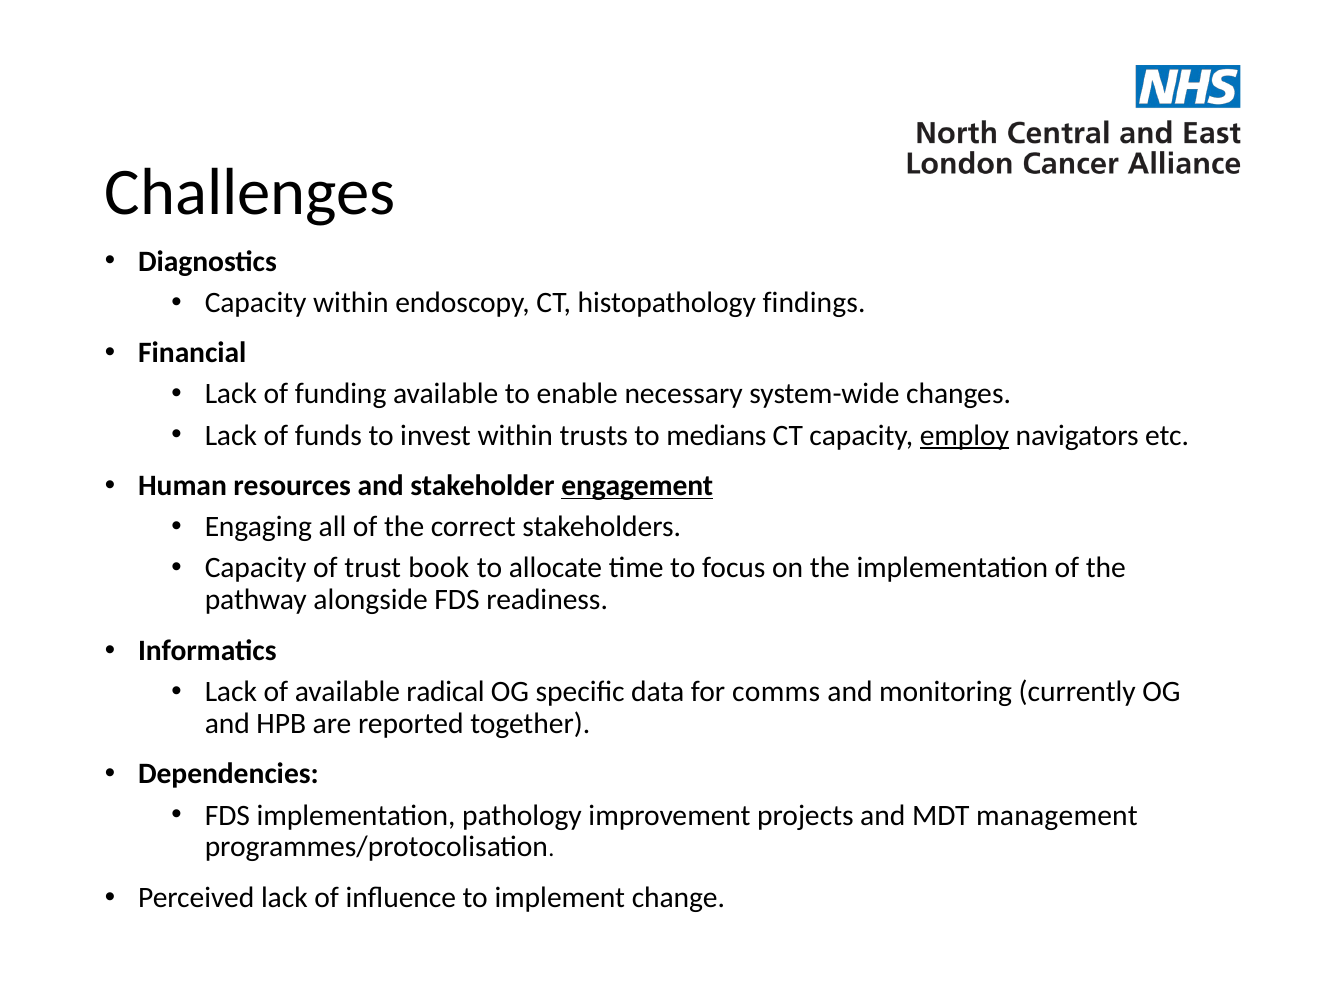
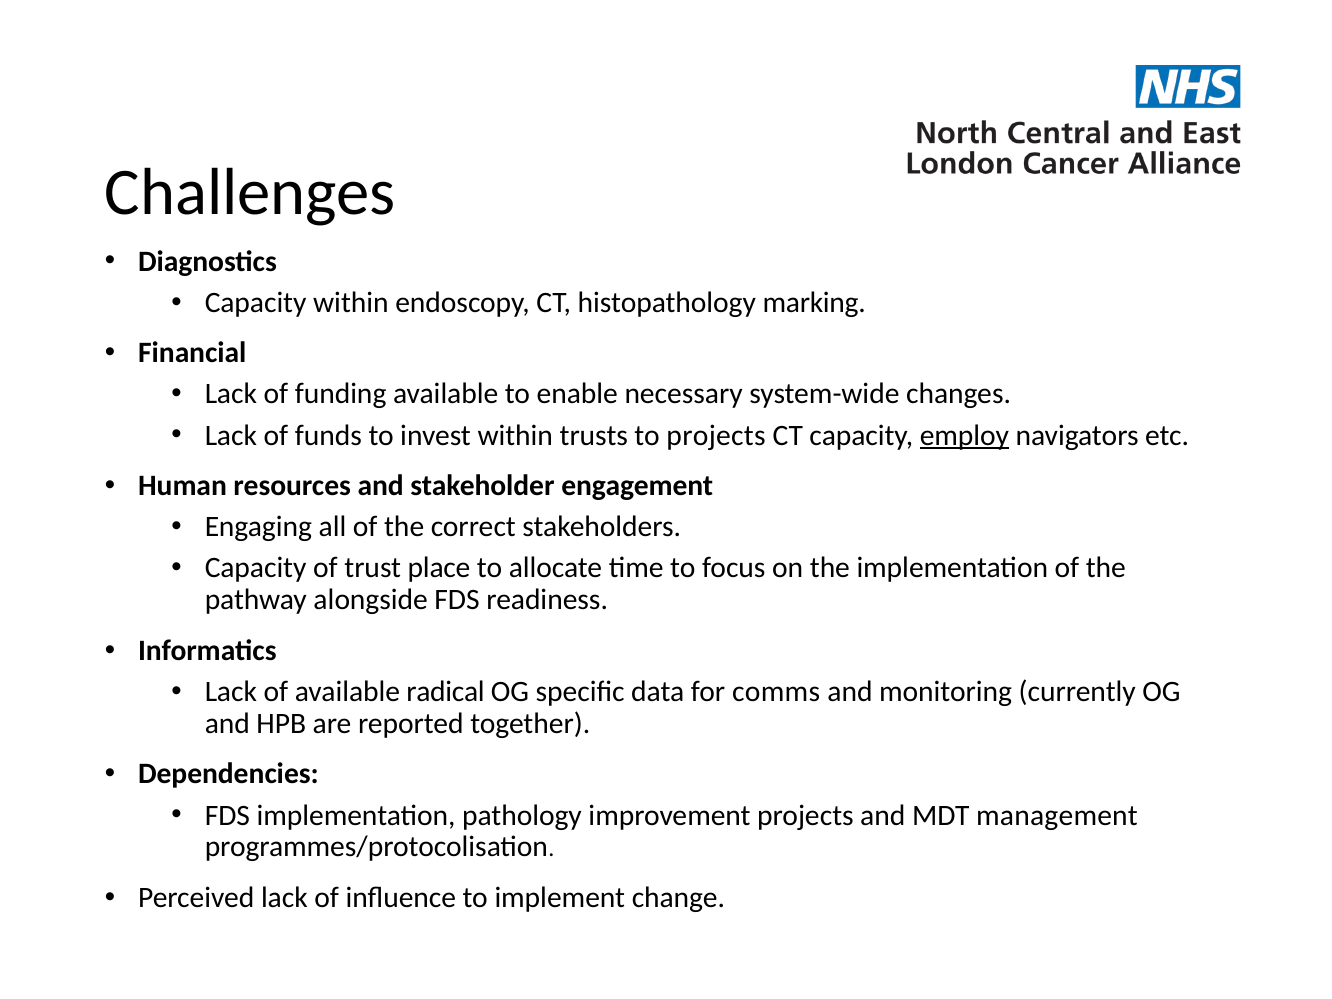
findings: findings -> marking
to medians: medians -> projects
engagement underline: present -> none
book: book -> place
